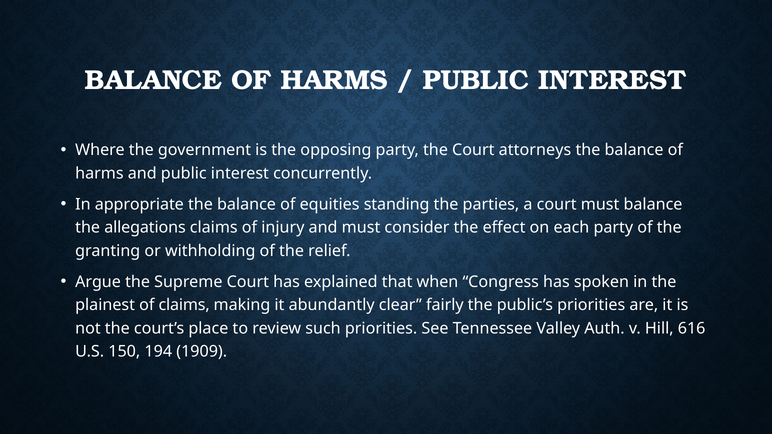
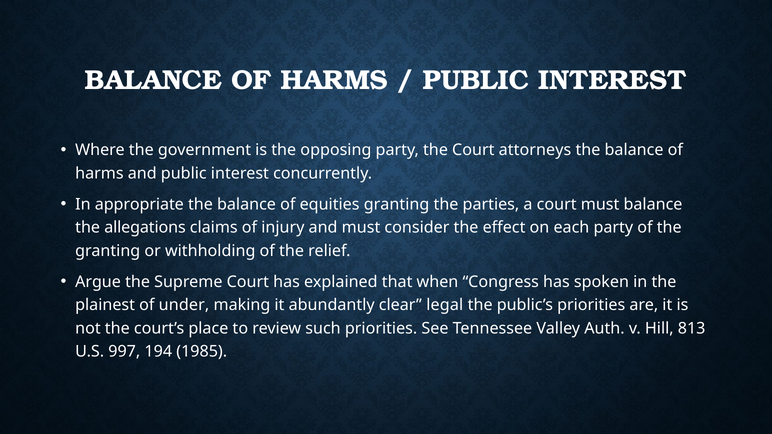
equities standing: standing -> granting
of claims: claims -> under
fairly: fairly -> legal
616: 616 -> 813
150: 150 -> 997
1909: 1909 -> 1985
